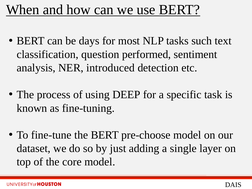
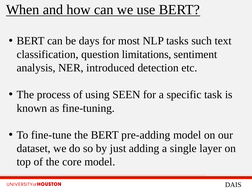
performed: performed -> limitations
DEEP: DEEP -> SEEN
pre-choose: pre-choose -> pre-adding
